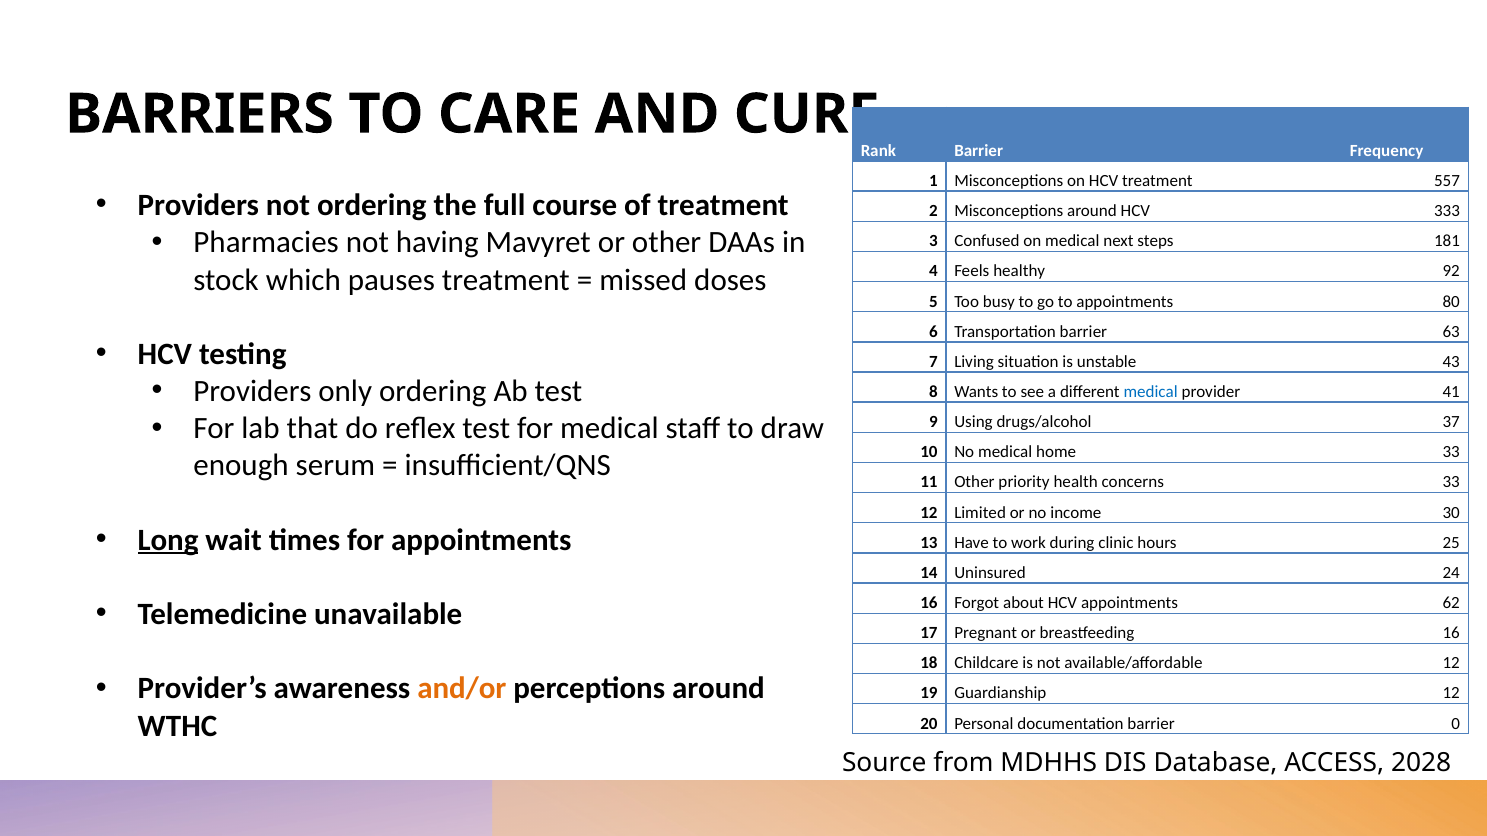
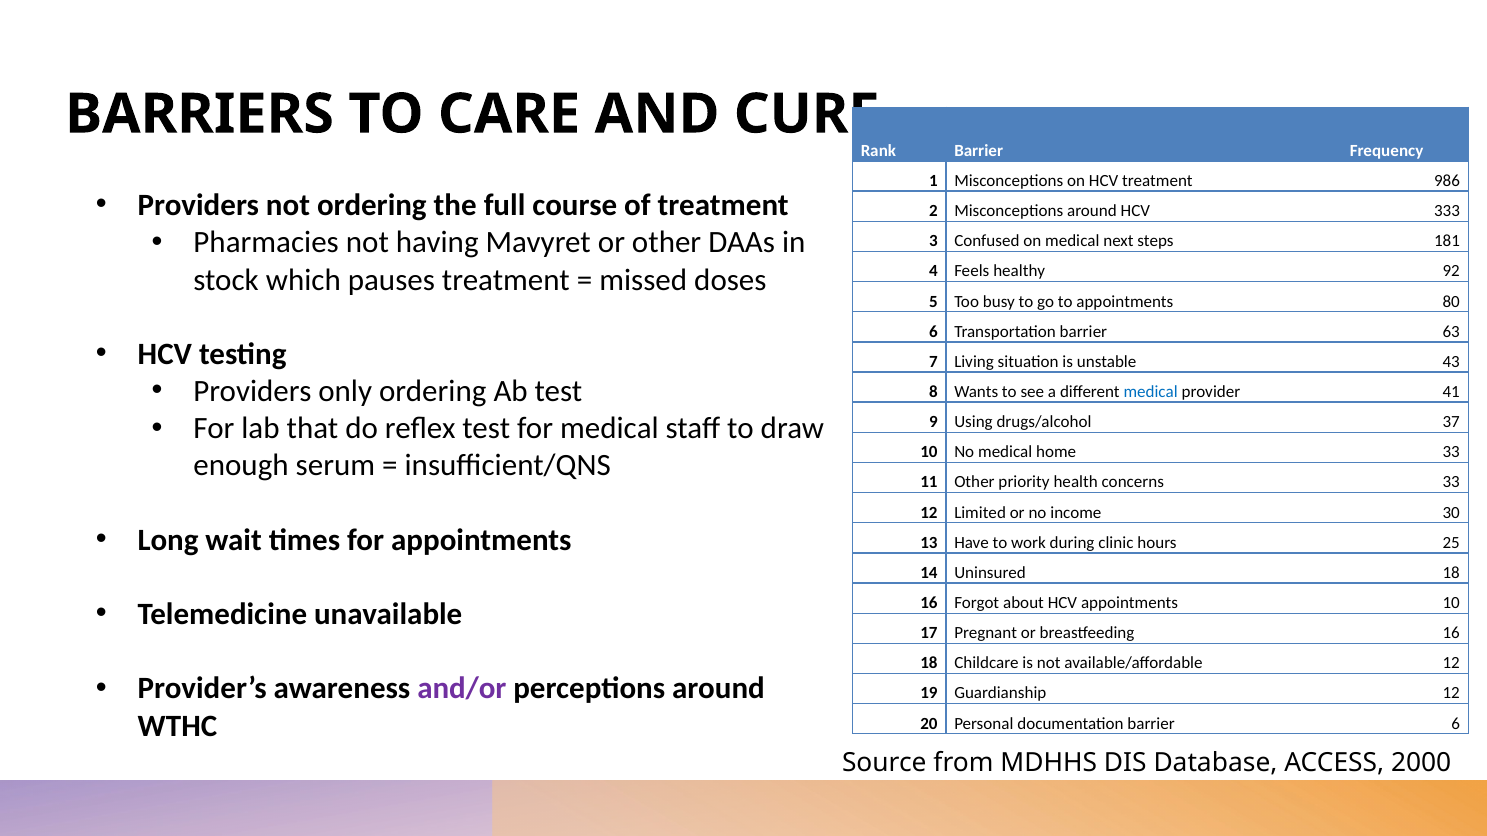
557: 557 -> 986
Long underline: present -> none
Uninsured 24: 24 -> 18
appointments 62: 62 -> 10
and/or colour: orange -> purple
barrier 0: 0 -> 6
2028: 2028 -> 2000
